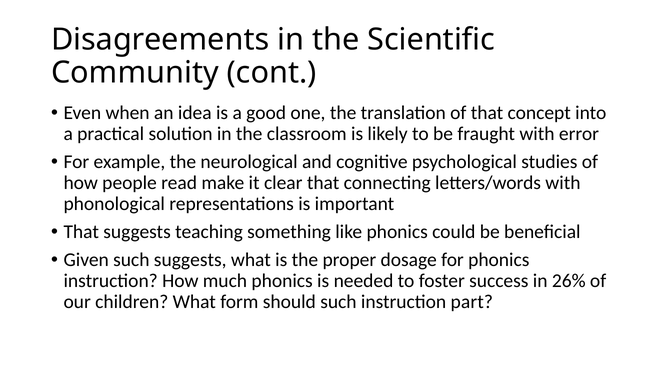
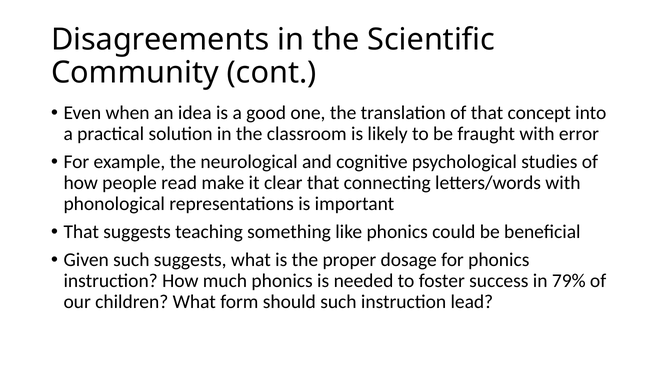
26%: 26% -> 79%
part: part -> lead
